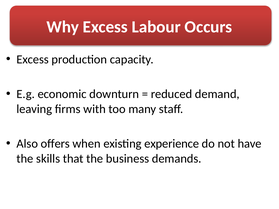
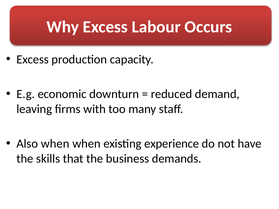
Also offers: offers -> when
